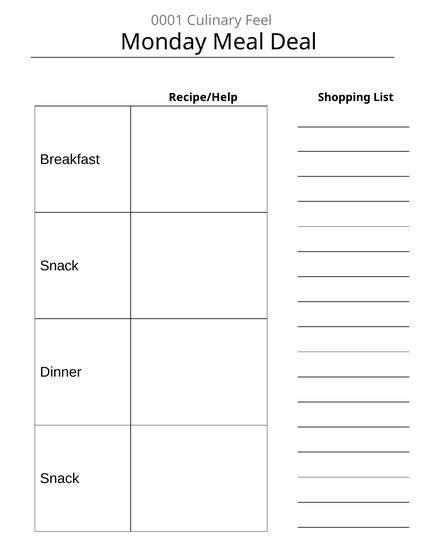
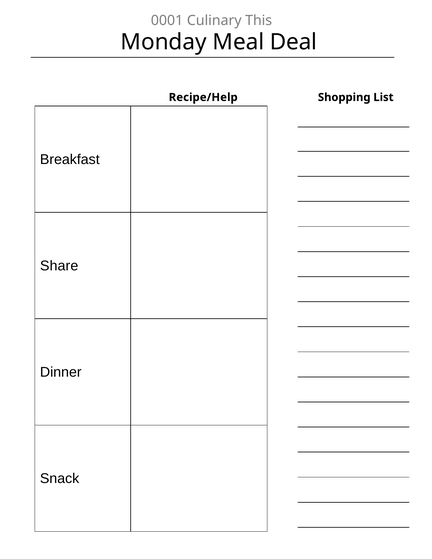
Feel: Feel -> This
Snack at (59, 266): Snack -> Share
